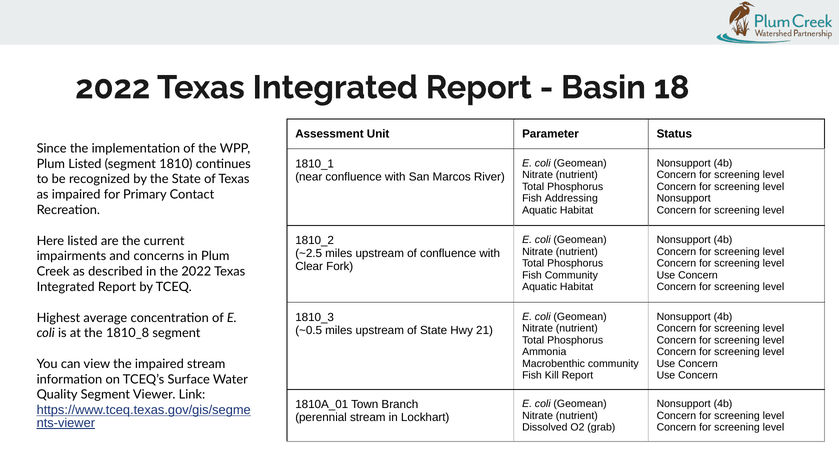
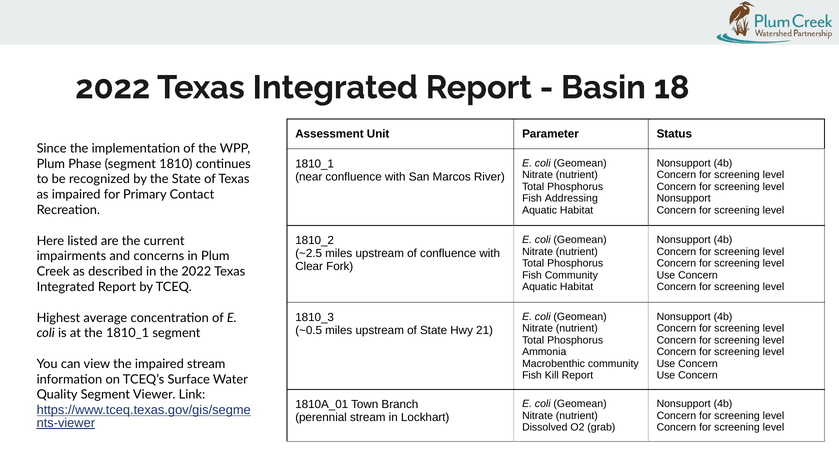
Plum Listed: Listed -> Phase
the 1810_8: 1810_8 -> 1810_1
